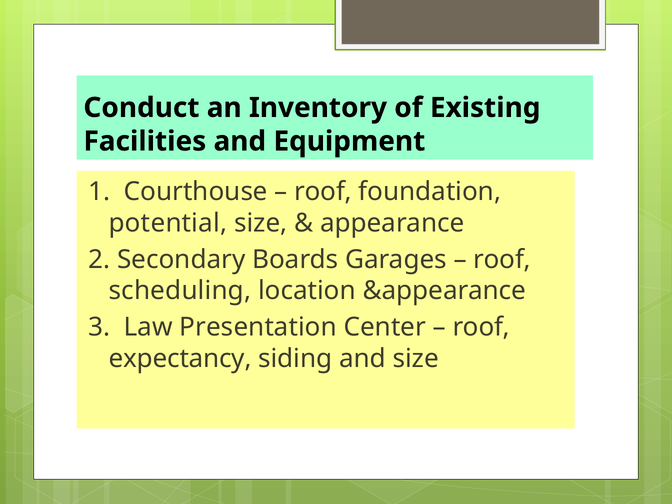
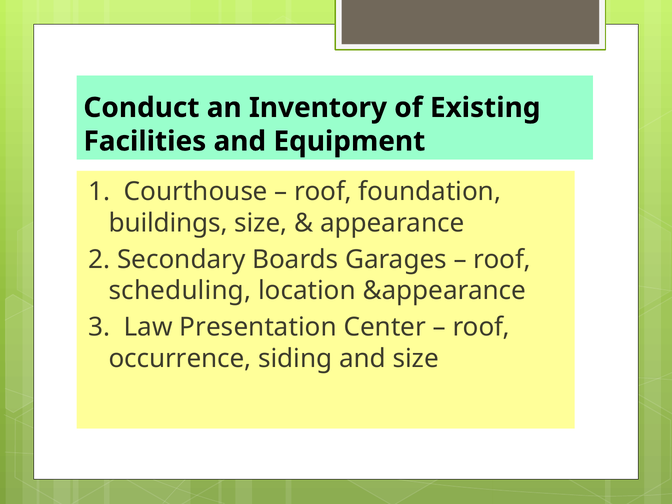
potential: potential -> buildings
expectancy: expectancy -> occurrence
